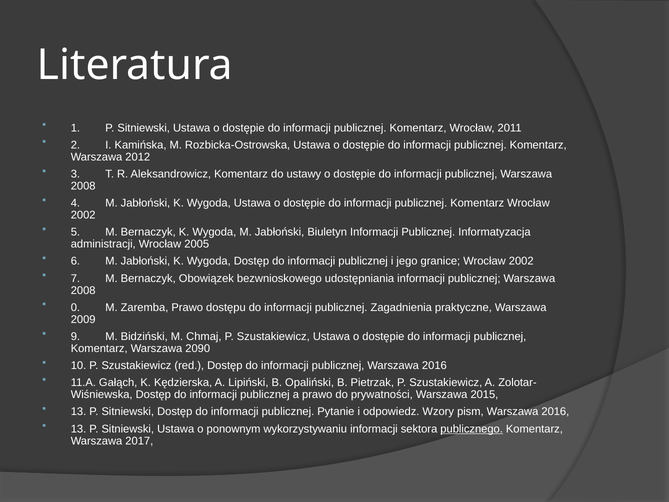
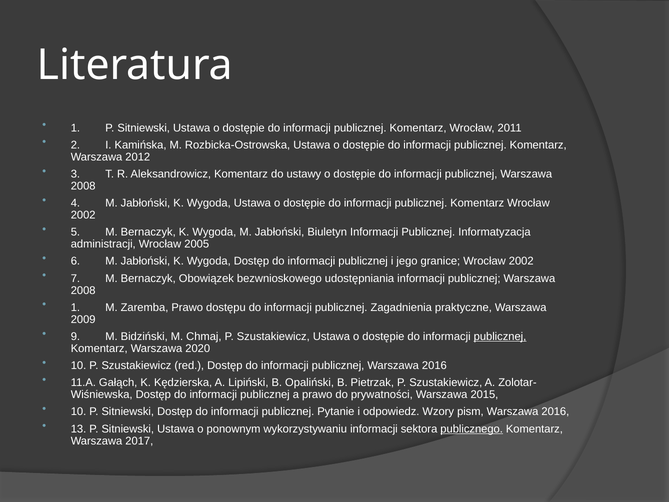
0 at (75, 307): 0 -> 1
publicznej at (500, 336) underline: none -> present
2090: 2090 -> 2020
13 at (79, 412): 13 -> 10
